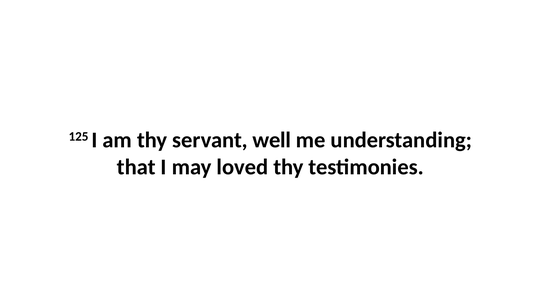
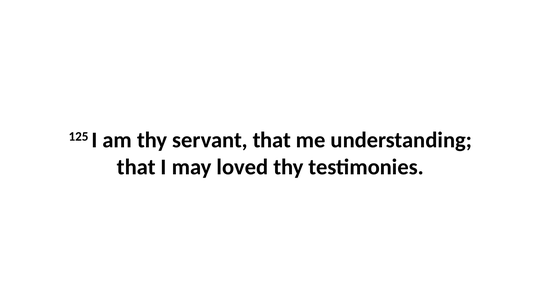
servant well: well -> that
